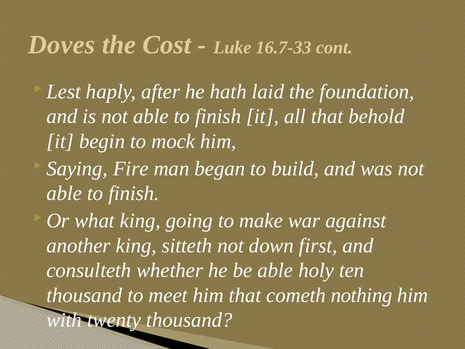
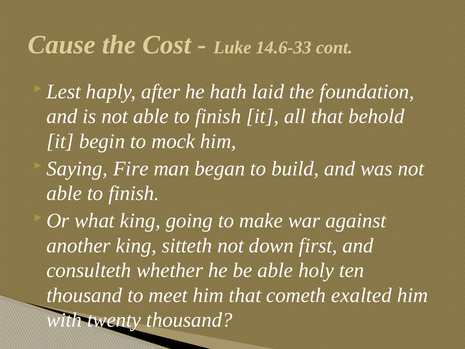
Doves: Doves -> Cause
16.7-33: 16.7-33 -> 14.6-33
nothing: nothing -> exalted
